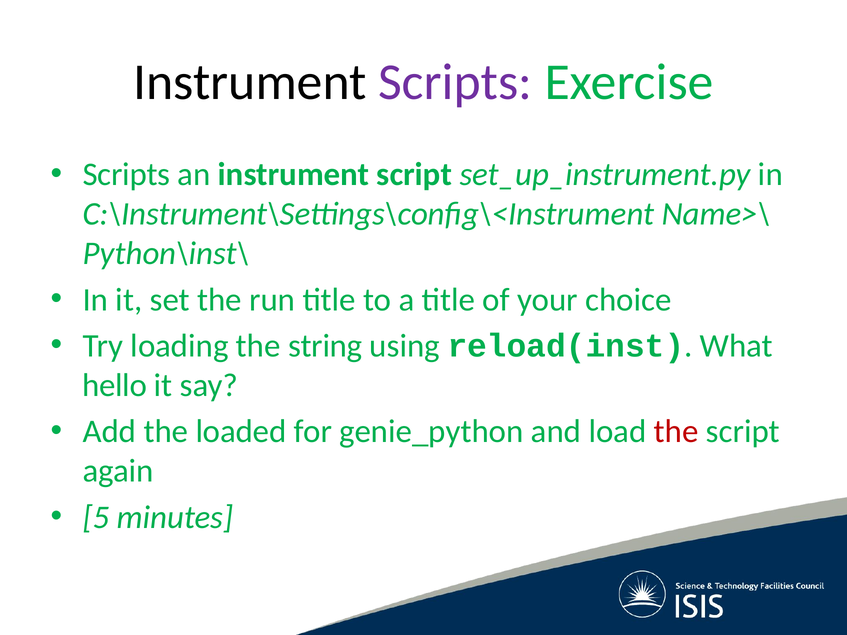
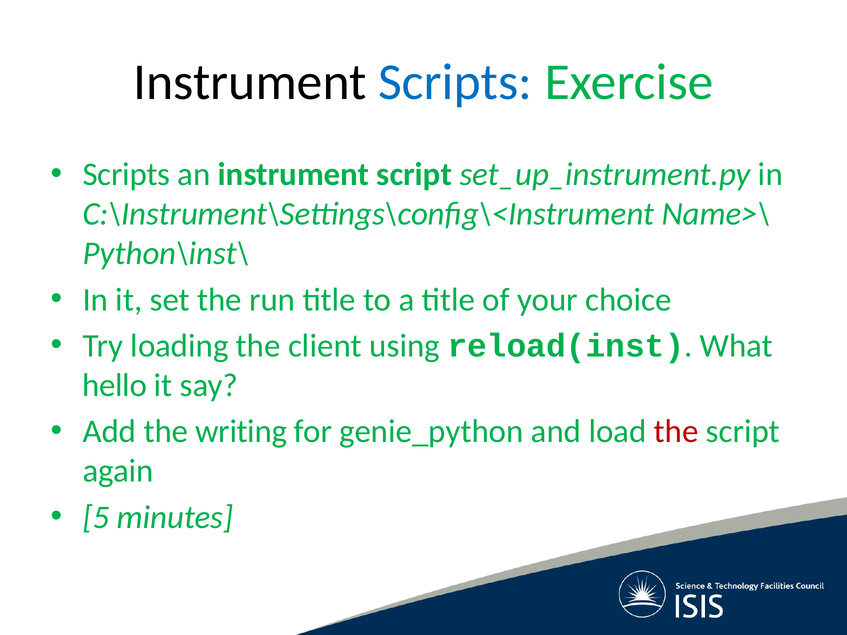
Scripts at (455, 82) colour: purple -> blue
string: string -> client
loaded: loaded -> writing
